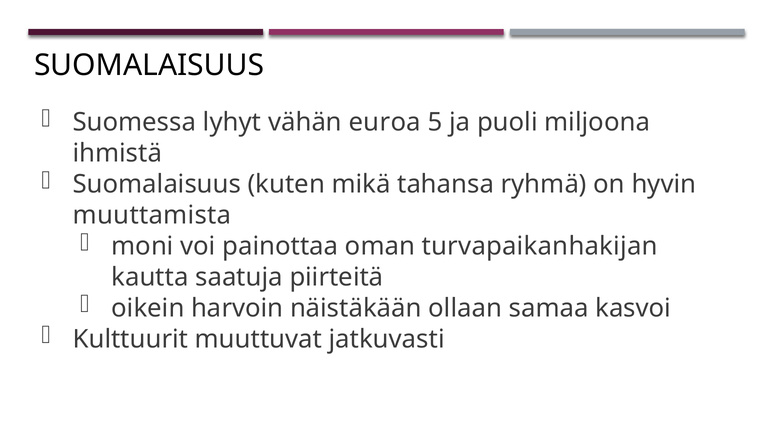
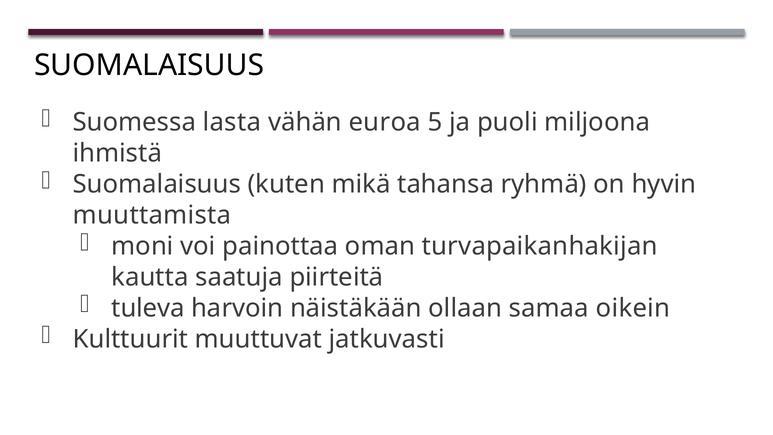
lyhyt: lyhyt -> lasta
oikein: oikein -> tuleva
kasvoi: kasvoi -> oikein
